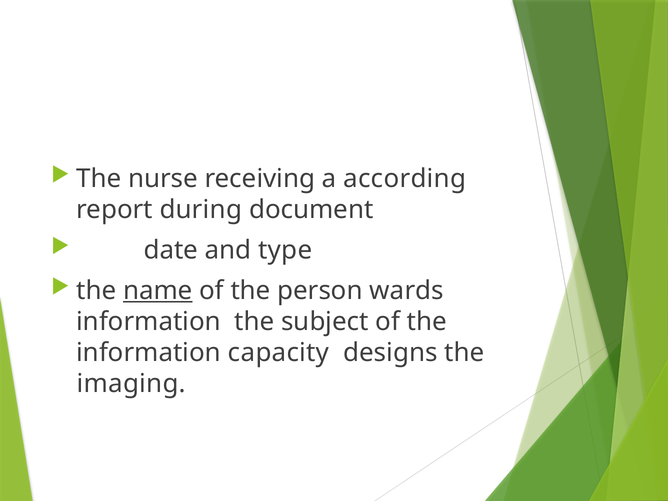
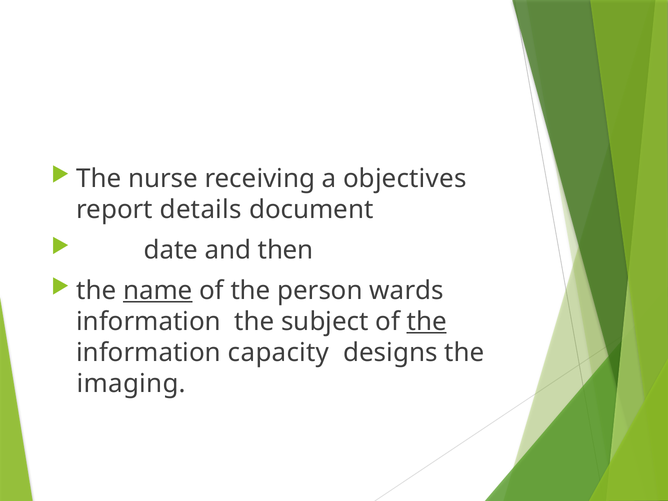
according: according -> objectives
during: during -> details
type: type -> then
the at (427, 322) underline: none -> present
